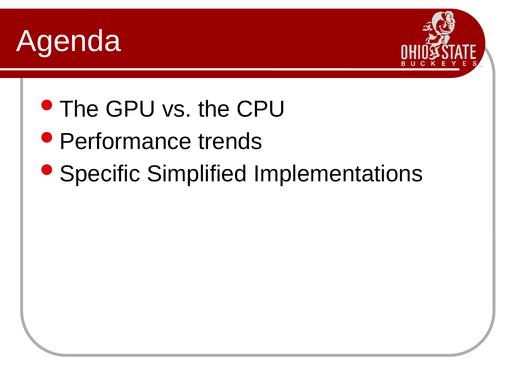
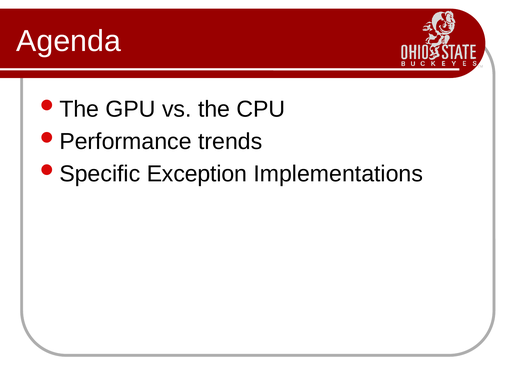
Simplified: Simplified -> Exception
